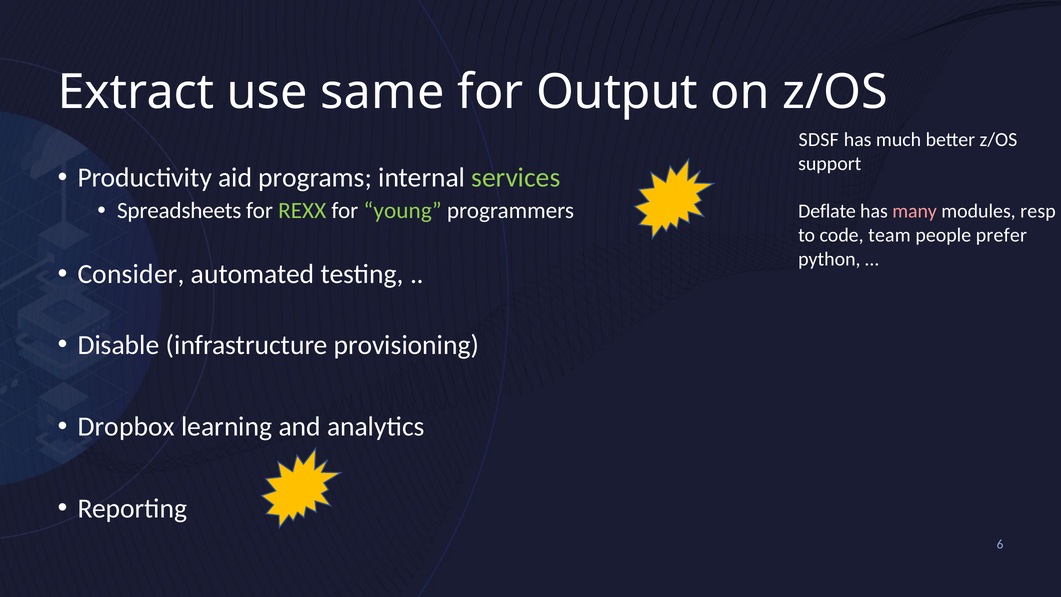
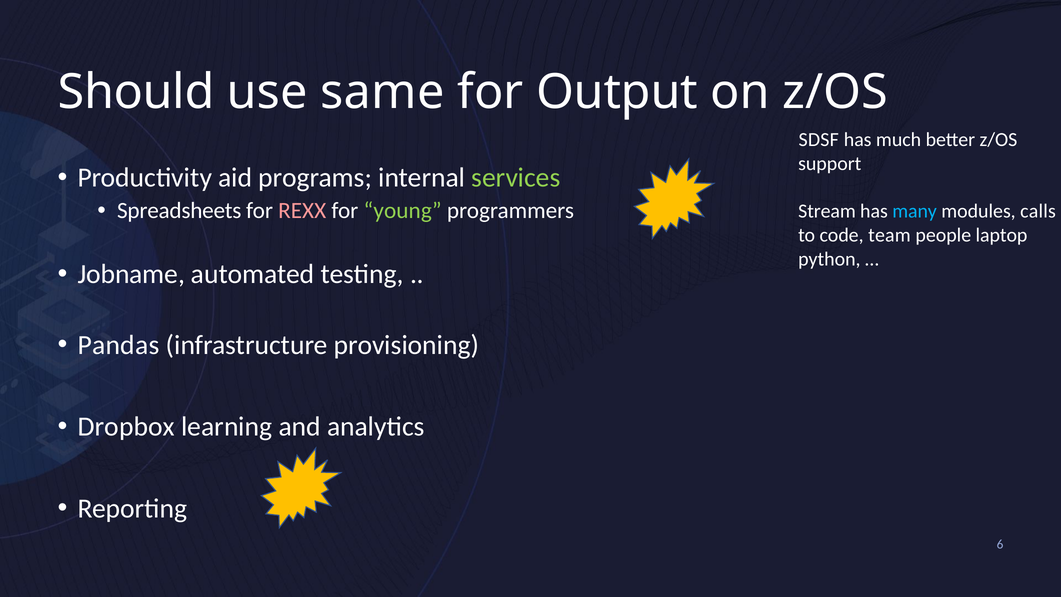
Extract: Extract -> Should
REXX colour: light green -> pink
Deflate: Deflate -> Stream
many colour: pink -> light blue
resp: resp -> calls
prefer: prefer -> laptop
Consider: Consider -> Jobname
Disable: Disable -> Pandas
